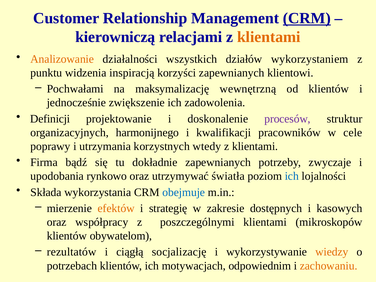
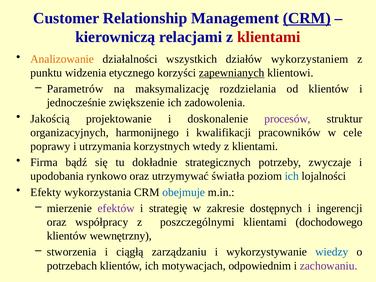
klientami at (269, 37) colour: orange -> red
inspiracją: inspiracją -> etycznego
zapewnianych at (232, 73) underline: none -> present
Pochwałami: Pochwałami -> Parametrów
wewnętrzną: wewnętrzną -> rozdzielania
Definicji: Definicji -> Jakością
dokładnie zapewnianych: zapewnianych -> strategicznych
Składa: Składa -> Efekty
efektów colour: orange -> purple
kasowych: kasowych -> ingerencji
mikroskopów: mikroskopów -> dochodowego
obywatelom: obywatelom -> wewnętrzny
rezultatów: rezultatów -> stworzenia
socjalizację: socjalizację -> zarządzaniu
wiedzy colour: orange -> blue
zachowaniu colour: orange -> purple
